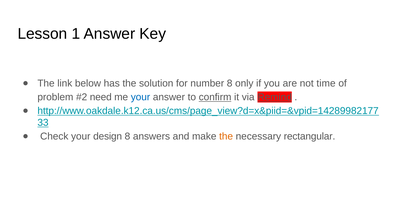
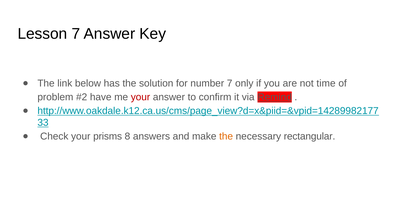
Lesson 1: 1 -> 7
number 8: 8 -> 7
need: need -> have
your at (140, 97) colour: blue -> red
confirm underline: present -> none
design: design -> prisms
